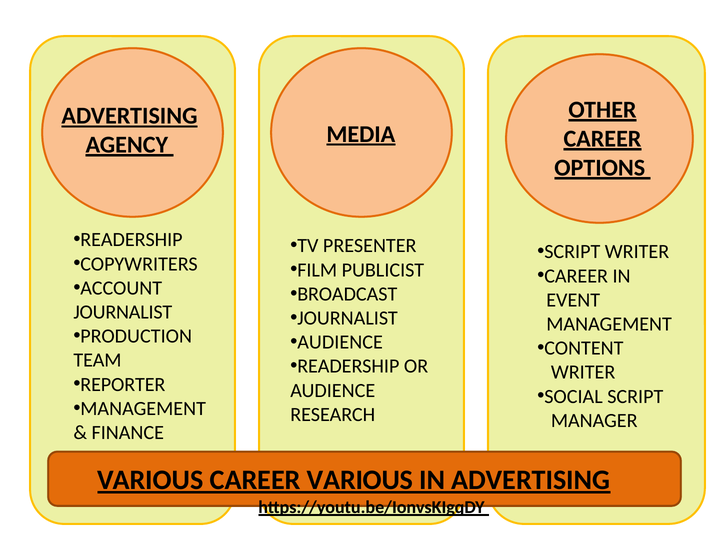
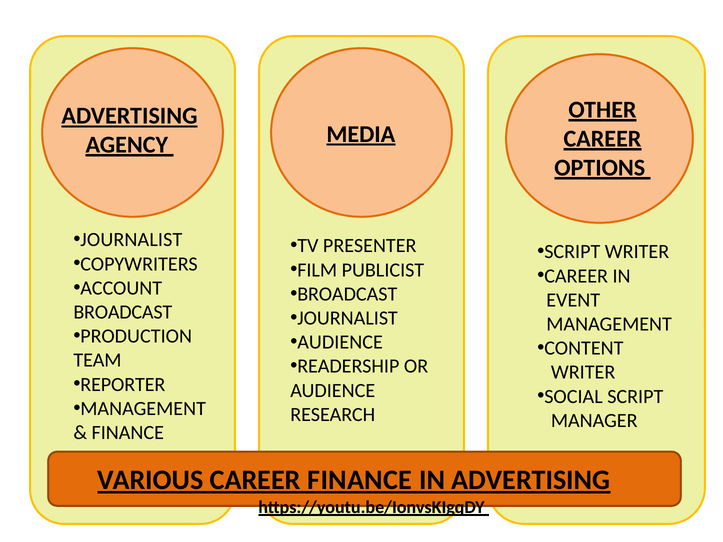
READERSHIP at (131, 240): READERSHIP -> JOURNALIST
JOURNALIST at (123, 312): JOURNALIST -> BROADCAST
CAREER VARIOUS: VARIOUS -> FINANCE
